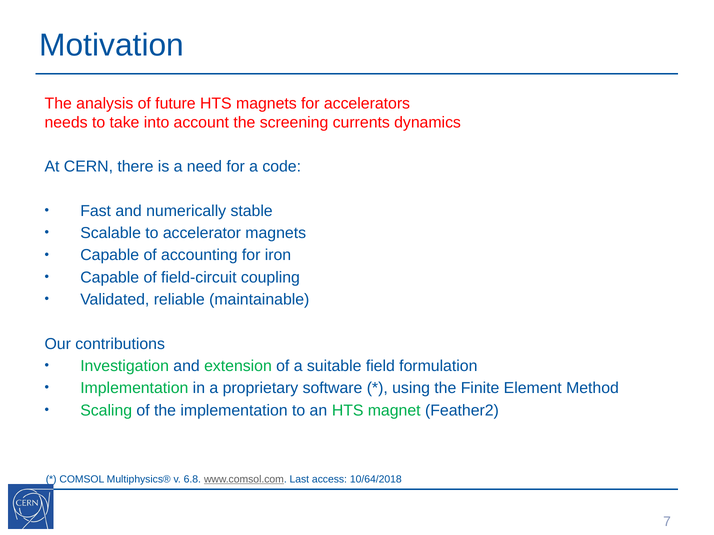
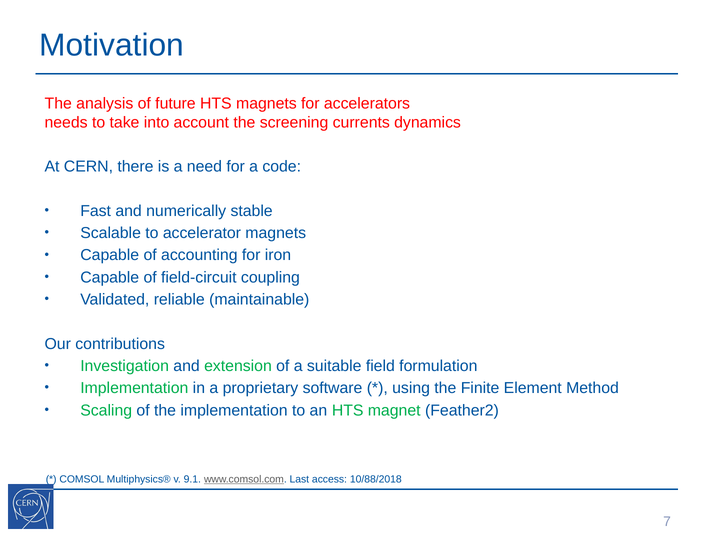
6.8: 6.8 -> 9.1
10/64/2018: 10/64/2018 -> 10/88/2018
